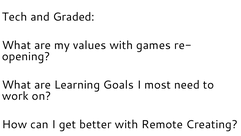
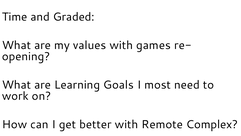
Tech: Tech -> Time
Creating: Creating -> Complex
